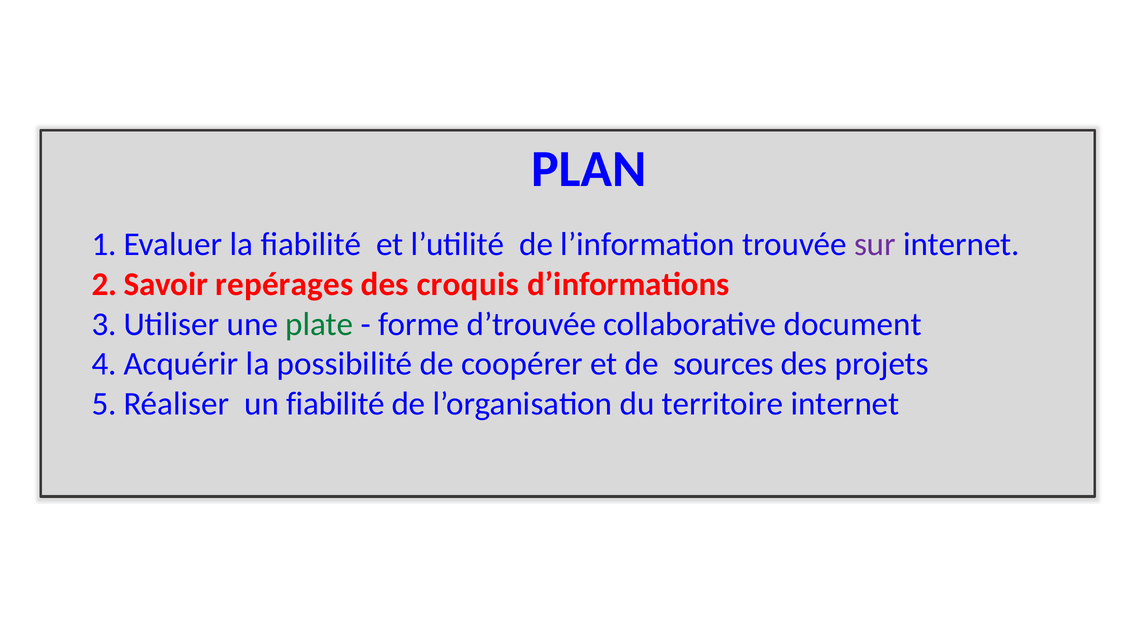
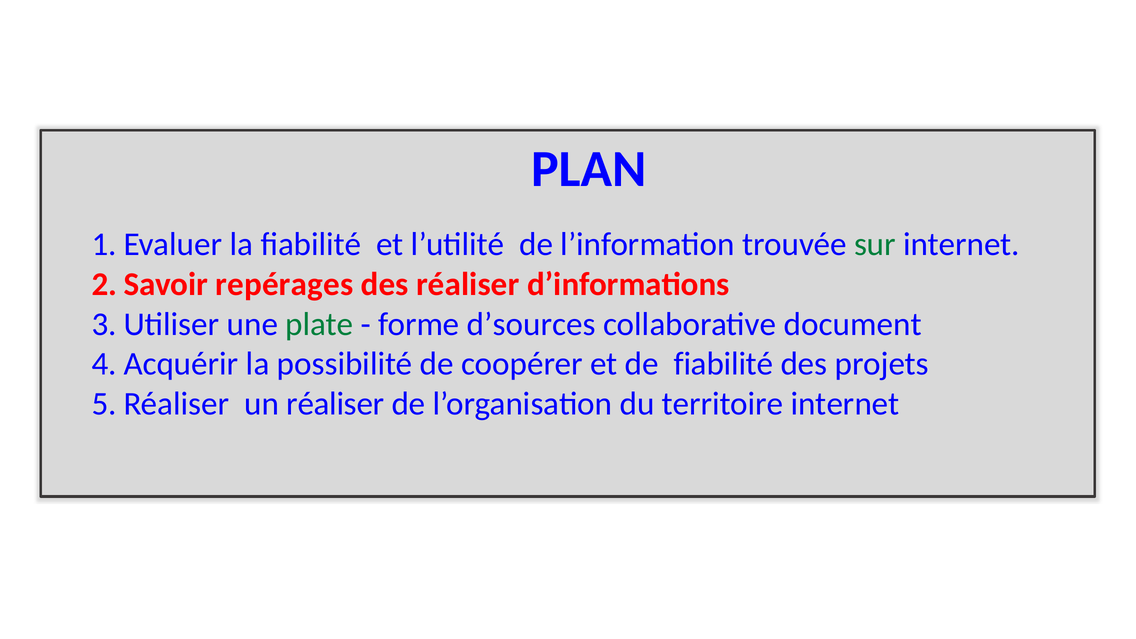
sur colour: purple -> green
des croquis: croquis -> réaliser
d’trouvée: d’trouvée -> d’sources
de sources: sources -> fiabilité
un fiabilité: fiabilité -> réaliser
